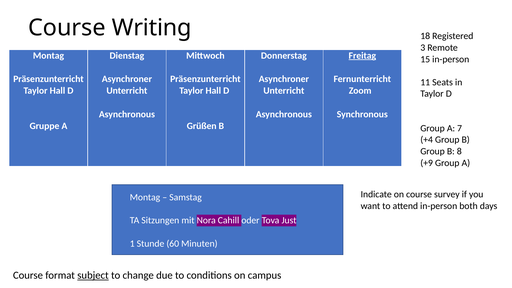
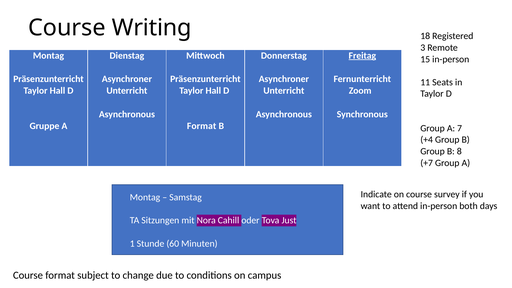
Grüßen at (202, 126): Grüßen -> Format
+9: +9 -> +7
subject underline: present -> none
